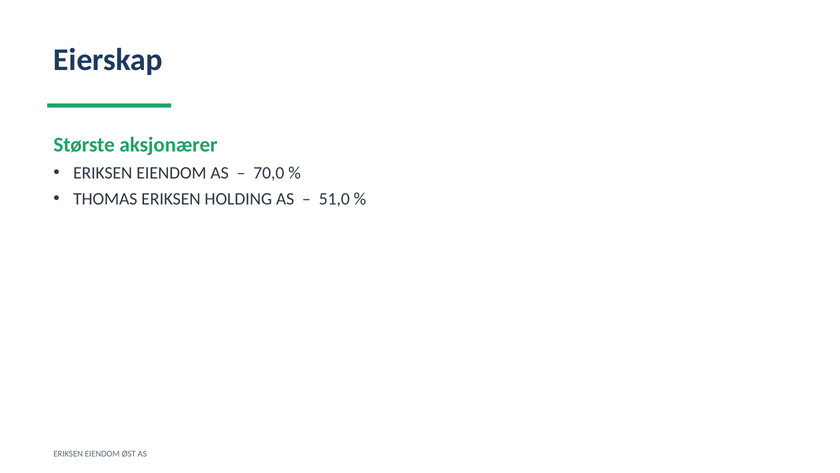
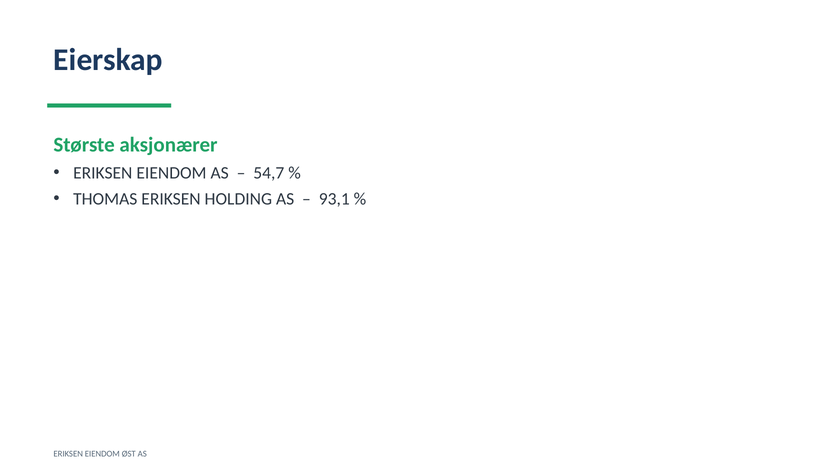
70,0: 70,0 -> 54,7
51,0: 51,0 -> 93,1
